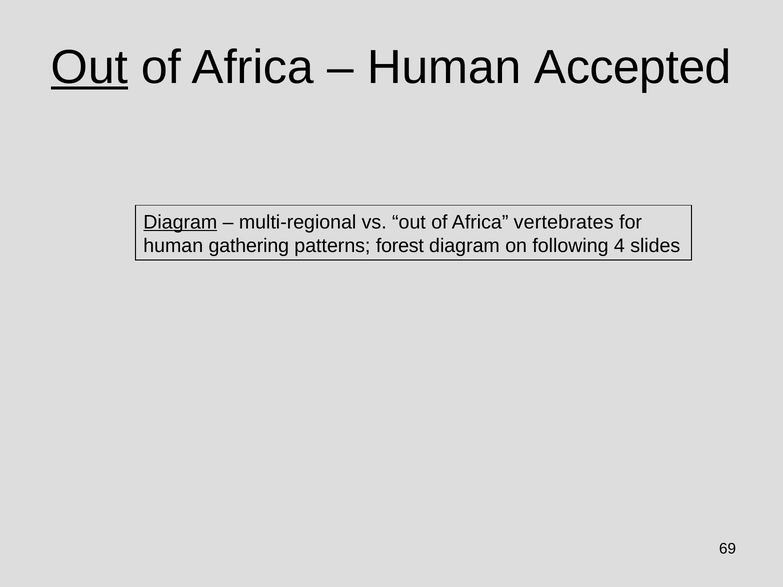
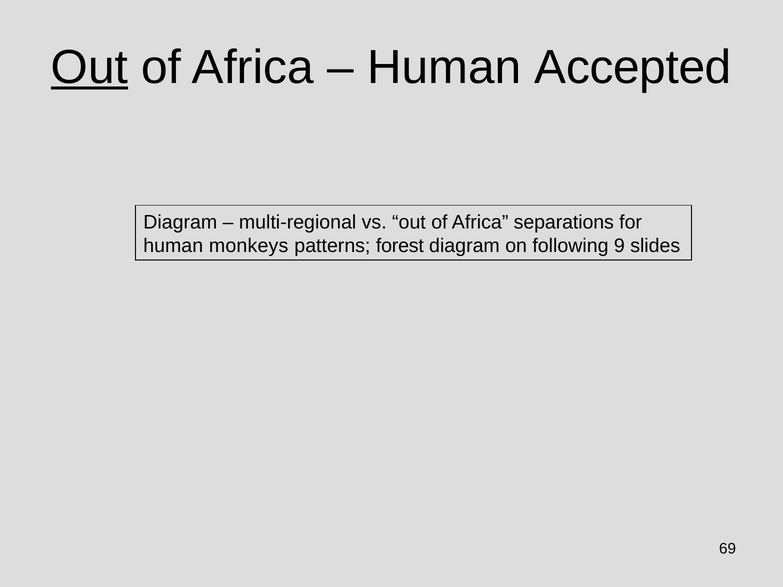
Diagram at (180, 222) underline: present -> none
vertebrates: vertebrates -> separations
gathering: gathering -> monkeys
4: 4 -> 9
